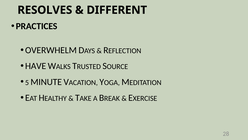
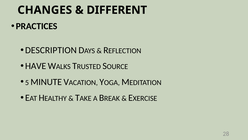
RESOLVES: RESOLVES -> CHANGES
OVERWHELM: OVERWHELM -> DESCRIPTION
